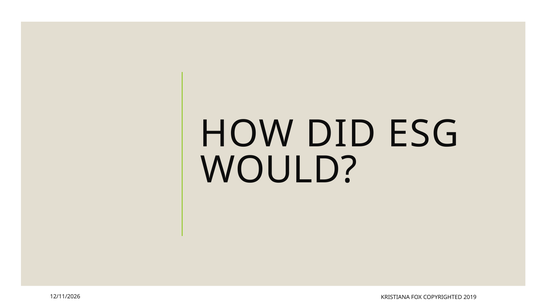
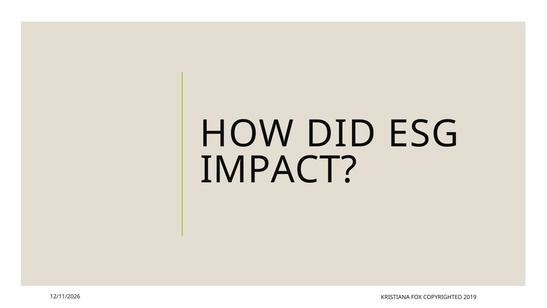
WOULD: WOULD -> IMPACT
